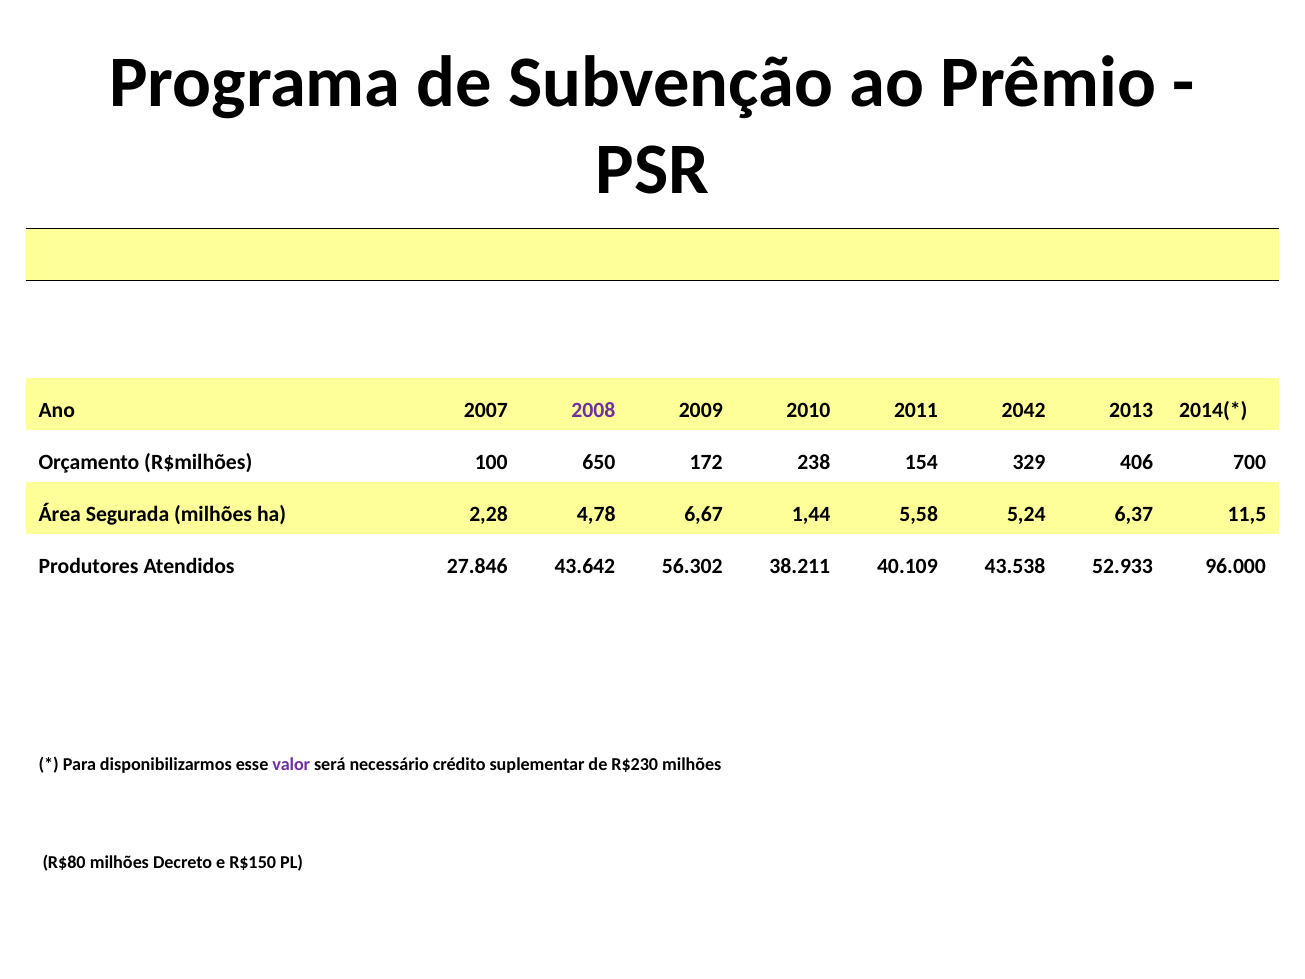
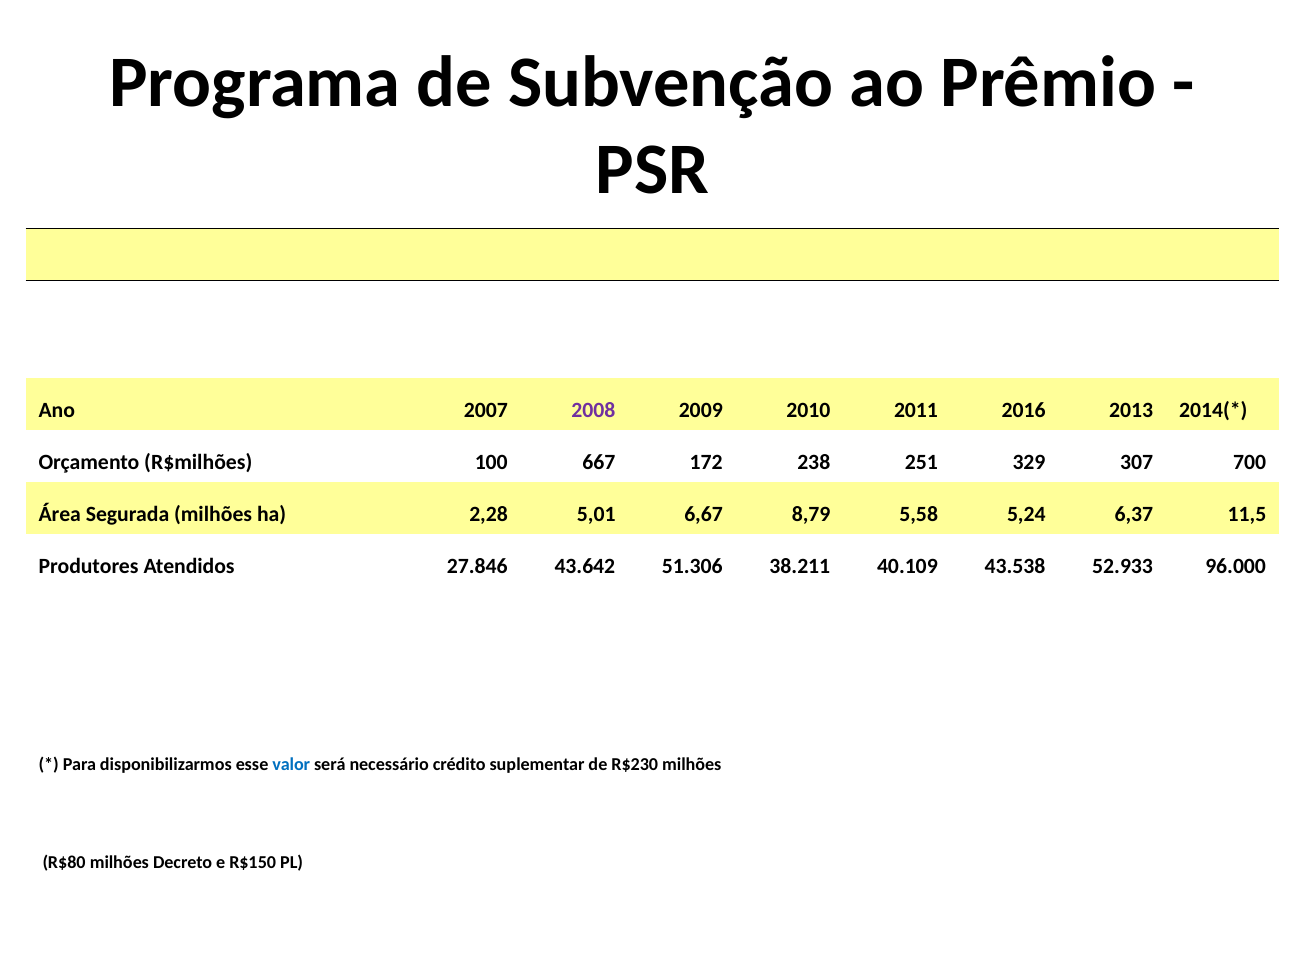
2042: 2042 -> 2016
650: 650 -> 667
154: 154 -> 251
406: 406 -> 307
4,78: 4,78 -> 5,01
1,44: 1,44 -> 8,79
56.302: 56.302 -> 51.306
valor colour: purple -> blue
